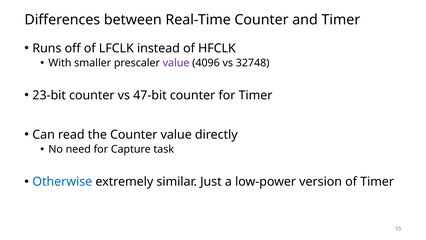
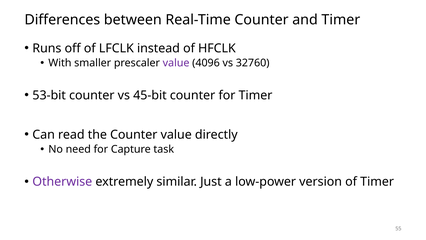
32748: 32748 -> 32760
23-bit: 23-bit -> 53-bit
47-bit: 47-bit -> 45-bit
Otherwise colour: blue -> purple
